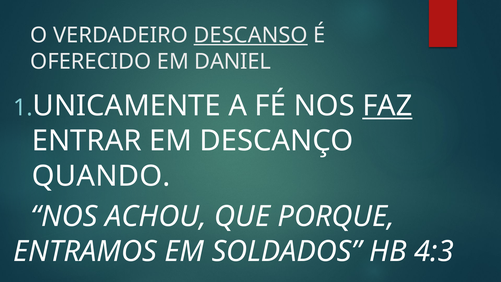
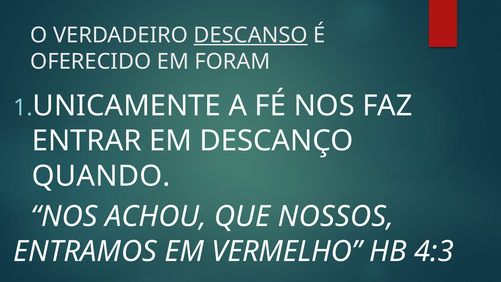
DANIEL: DANIEL -> FORAM
FAZ underline: present -> none
PORQUE: PORQUE -> NOSSOS
SOLDADOS: SOLDADOS -> VERMELHO
